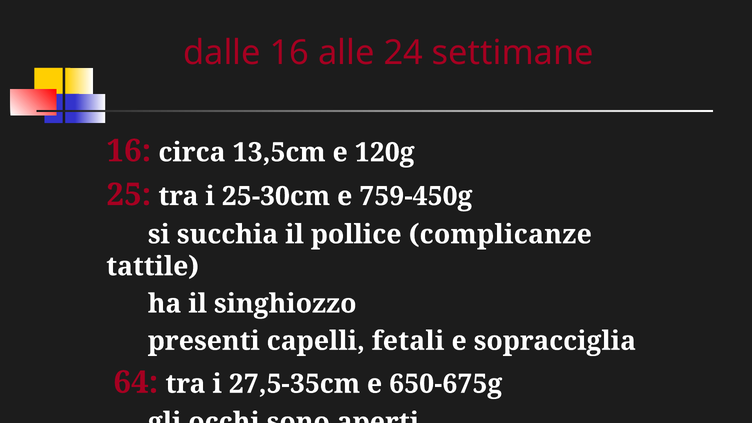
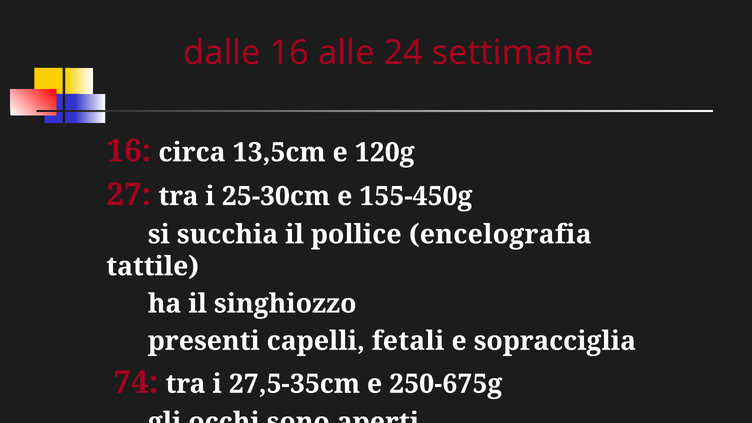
25: 25 -> 27
759-450g: 759-450g -> 155-450g
complicanze: complicanze -> encelografia
64: 64 -> 74
650-675g: 650-675g -> 250-675g
